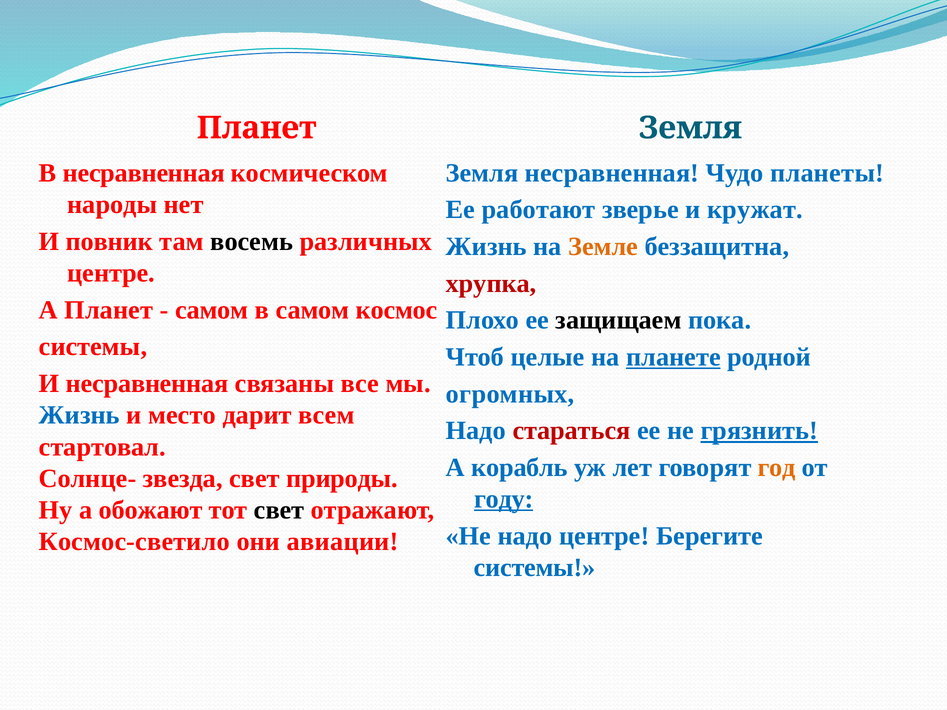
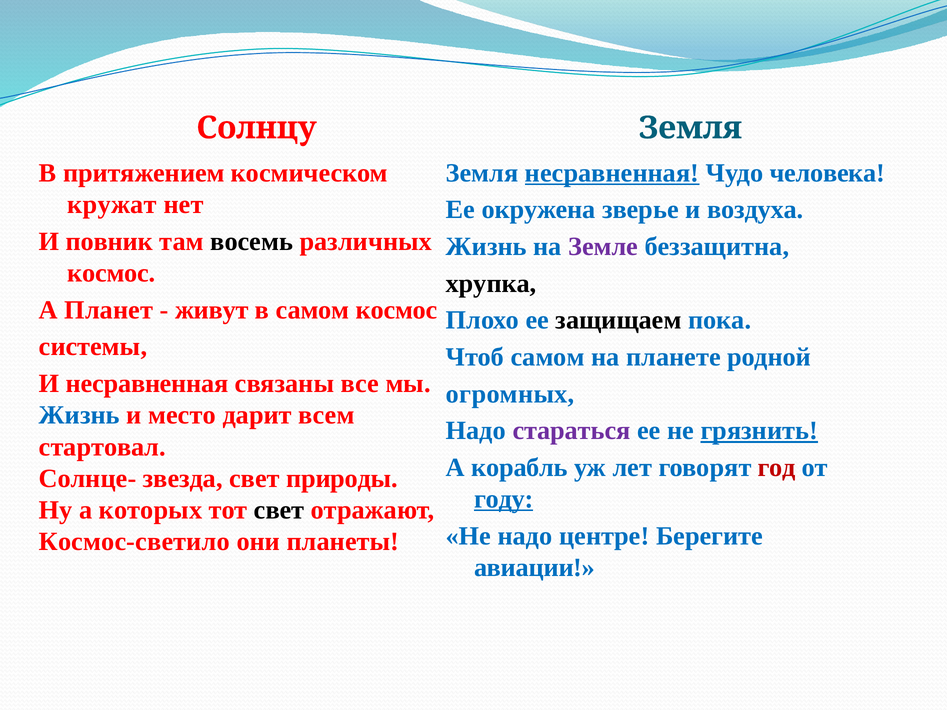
Планет at (257, 128): Планет -> Солнцу
несравненная at (612, 173) underline: none -> present
планеты: планеты -> человека
В несравненная: несравненная -> притяжением
народы: народы -> кружат
работают: работают -> окружена
кружат: кружат -> воздуха
Земле colour: orange -> purple
центре at (111, 273): центре -> космос
хрупка colour: red -> black
самом at (212, 310): самом -> живут
Чтоб целые: целые -> самом
планете underline: present -> none
стараться colour: red -> purple
год colour: orange -> red
обожают: обожают -> которых
авиации: авиации -> планеты
системы at (535, 568): системы -> авиации
